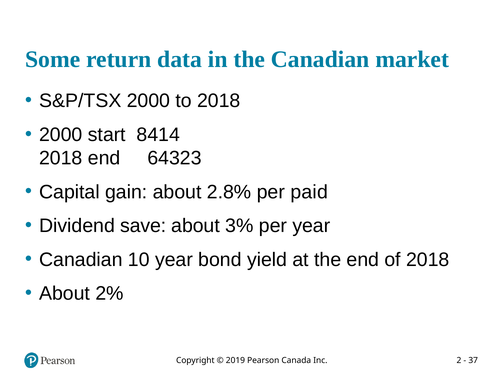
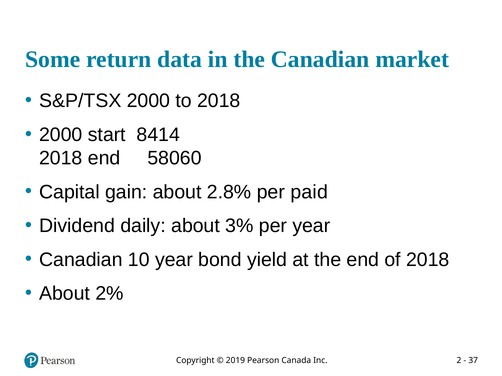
64323: 64323 -> 58060
save: save -> daily
